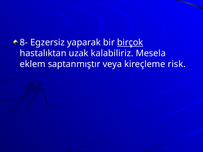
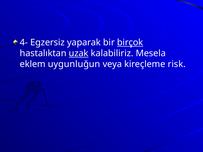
8-: 8- -> 4-
uzak underline: none -> present
saptanmıştır: saptanmıştır -> uygunluğun
